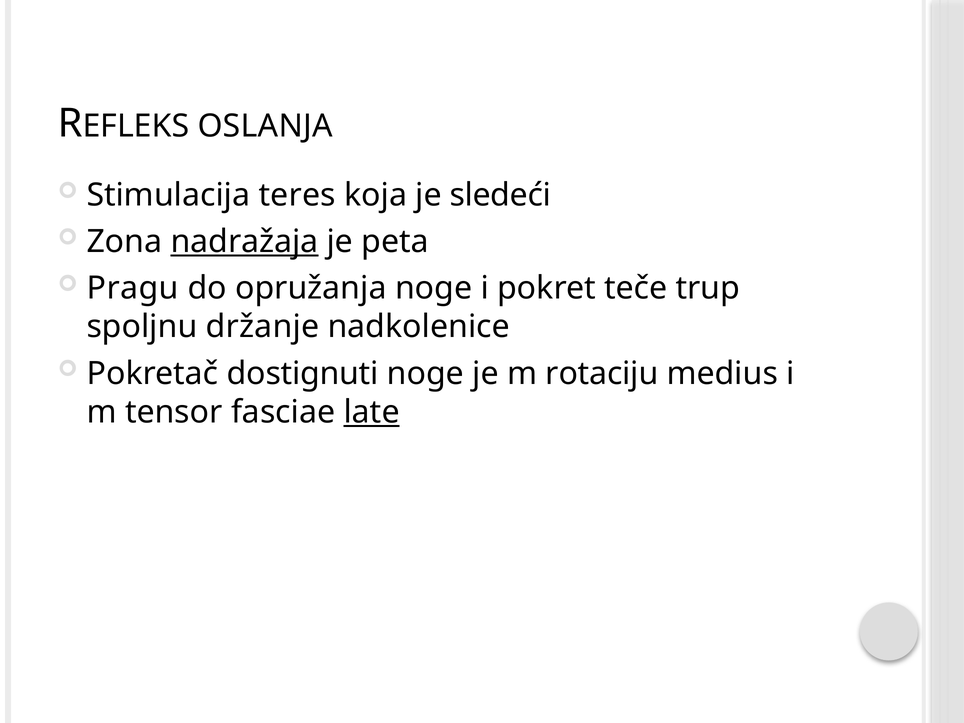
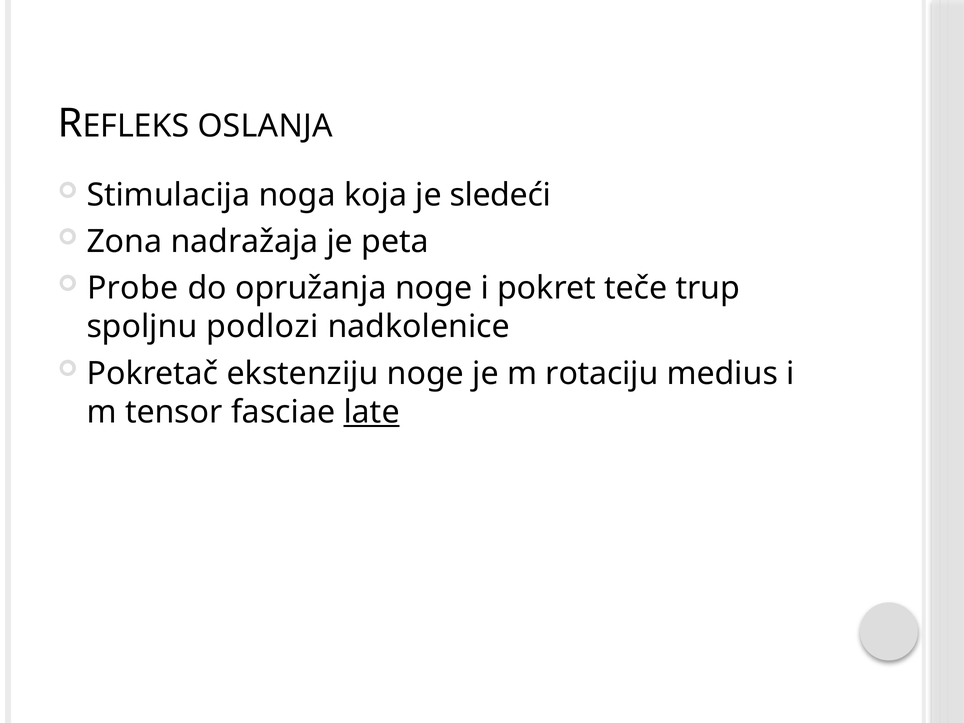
teres: teres -> noga
nadražaja underline: present -> none
Pragu: Pragu -> Probe
držanje: držanje -> podlozi
dostignuti: dostignuti -> ekstenziju
